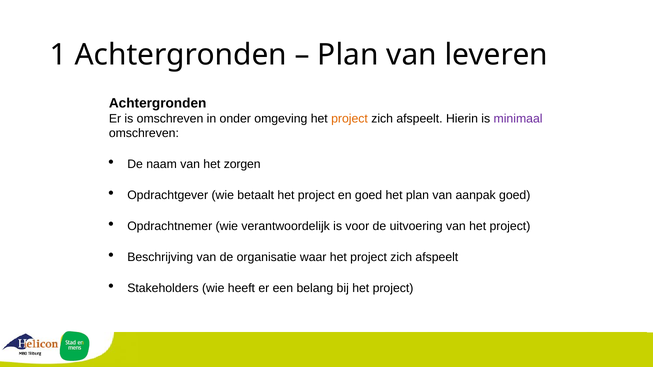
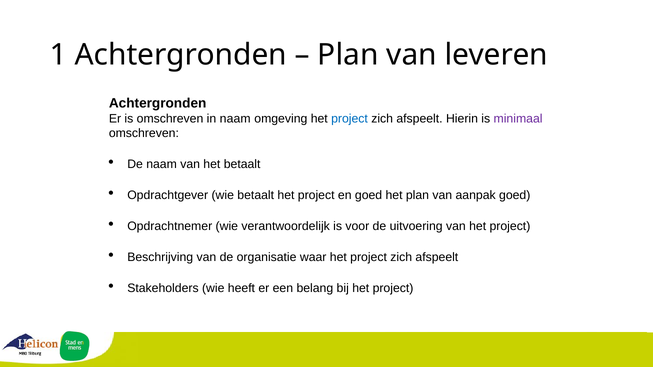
in onder: onder -> naam
project at (350, 119) colour: orange -> blue
het zorgen: zorgen -> betaalt
